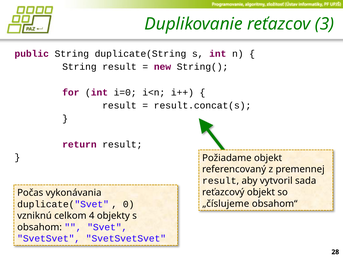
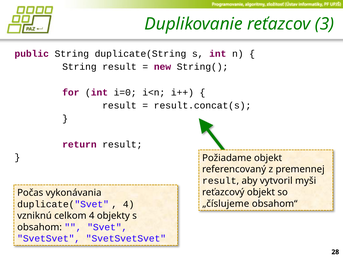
sada: sada -> myši
0 at (129, 204): 0 -> 4
